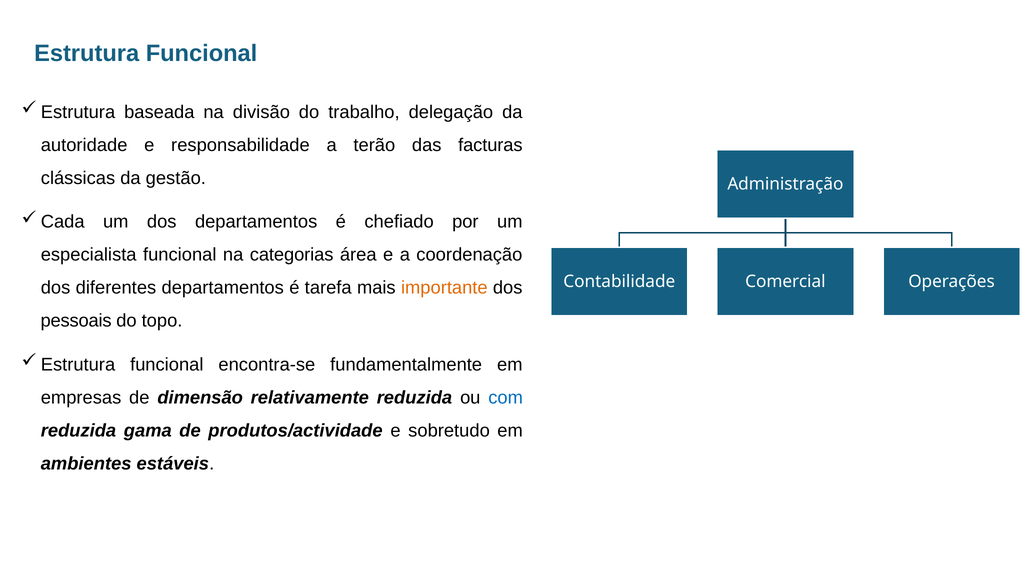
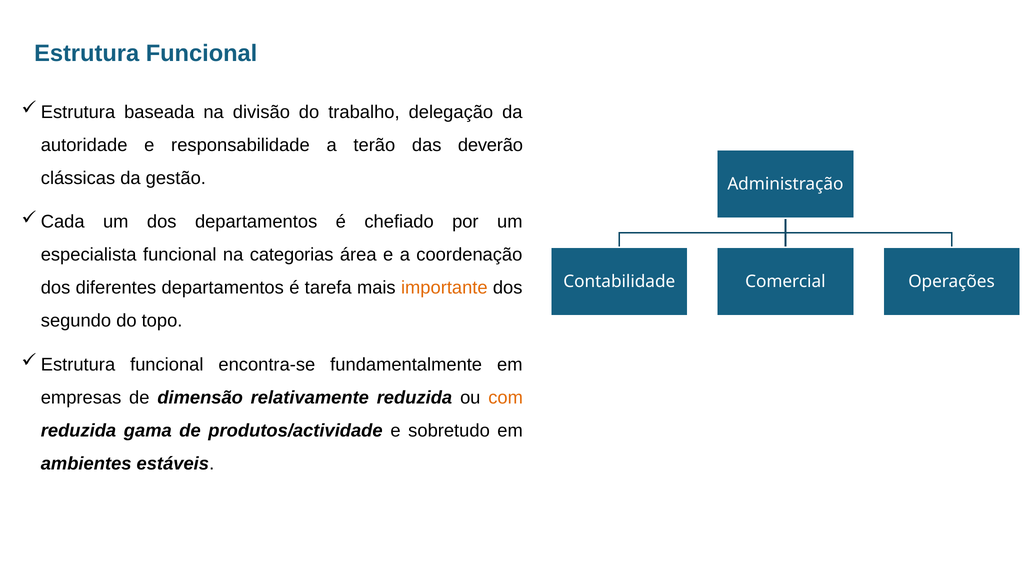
facturas: facturas -> deverão
pessoais: pessoais -> segundo
com colour: blue -> orange
